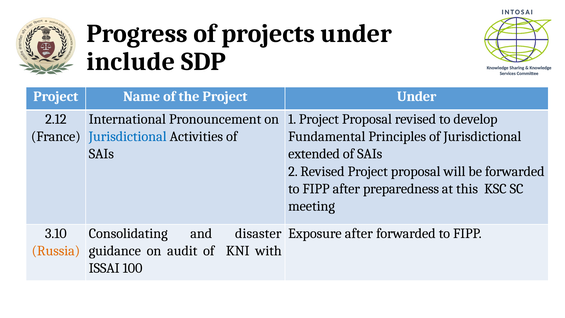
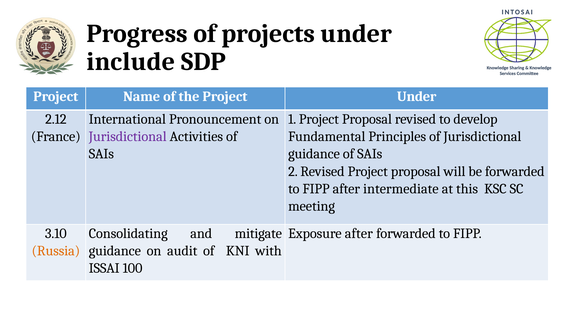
Jurisdictional at (128, 136) colour: blue -> purple
extended at (314, 154): extended -> guidance
preparedness: preparedness -> intermediate
disaster: disaster -> mitigate
